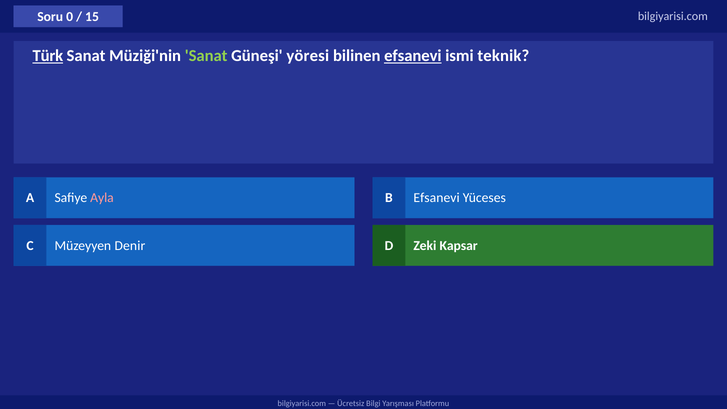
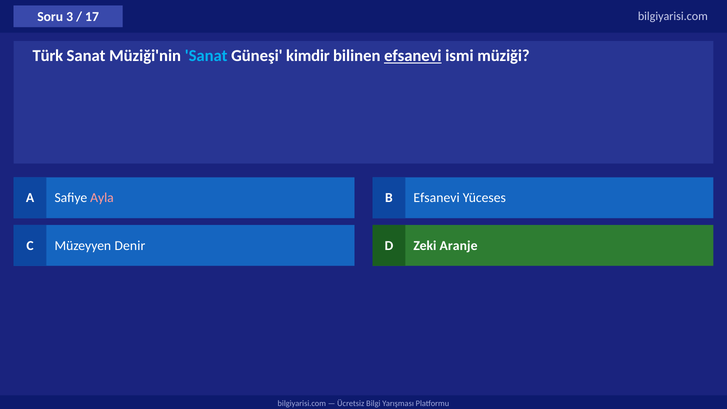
0: 0 -> 3
15: 15 -> 17
Türk underline: present -> none
Sanat at (206, 56) colour: light green -> light blue
yöresi: yöresi -> kimdir
teknik: teknik -> müziği
Kapsar: Kapsar -> Aranje
